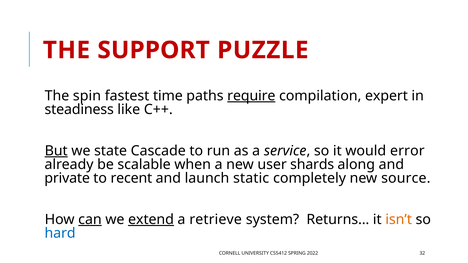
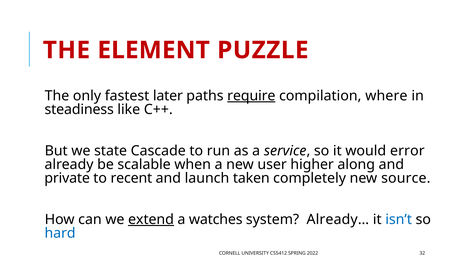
SUPPORT: SUPPORT -> ELEMENT
spin: spin -> only
time: time -> later
expert: expert -> where
But underline: present -> none
shards: shards -> higher
static: static -> taken
can underline: present -> none
retrieve: retrieve -> watches
Returns…: Returns… -> Already…
isn’t colour: orange -> blue
